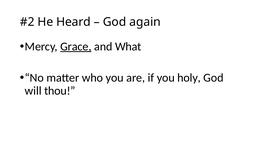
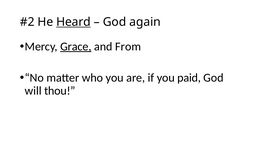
Heard underline: none -> present
What: What -> From
holy: holy -> paid
